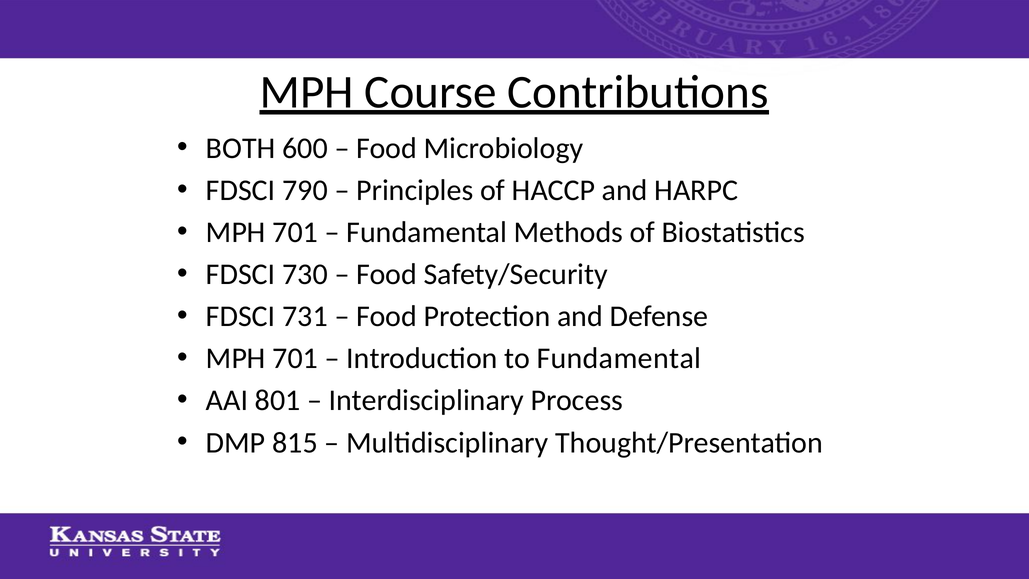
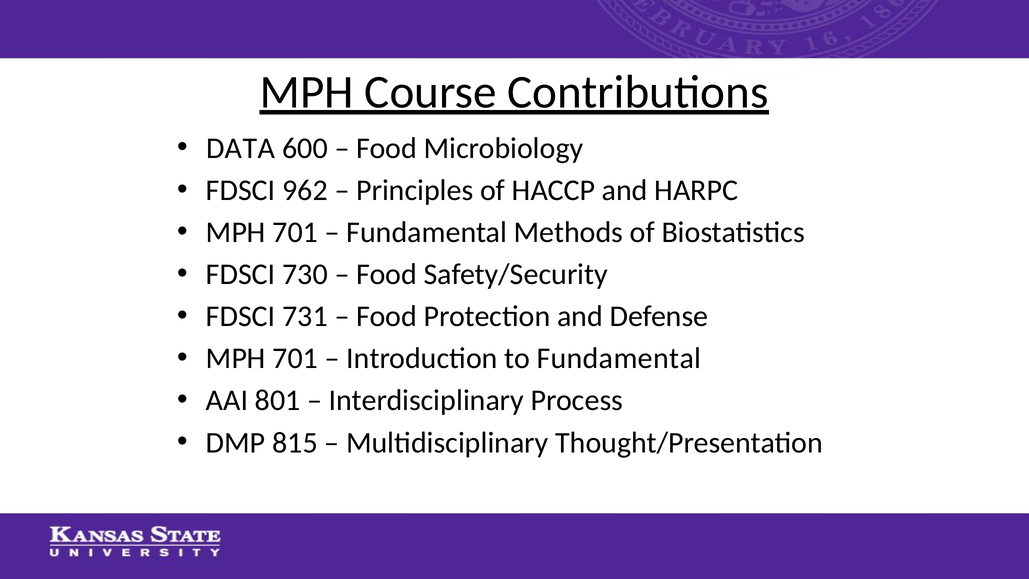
BOTH: BOTH -> DATA
790: 790 -> 962
